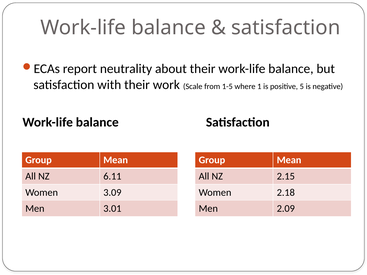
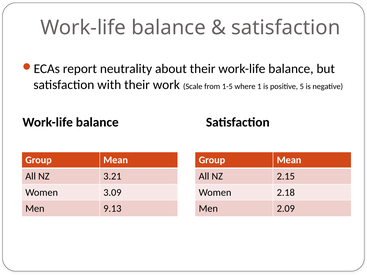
6.11: 6.11 -> 3.21
3.01: 3.01 -> 9.13
